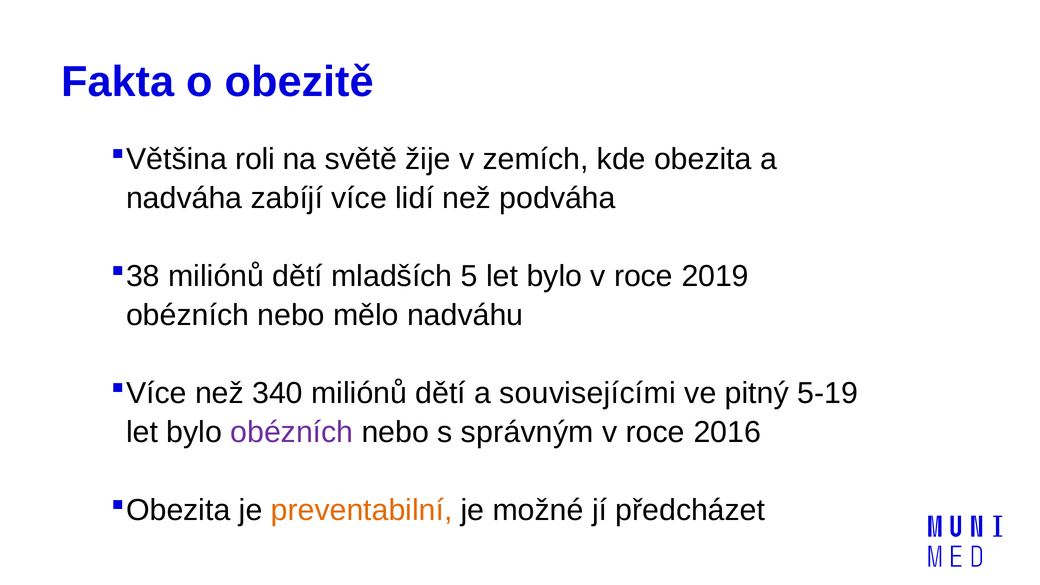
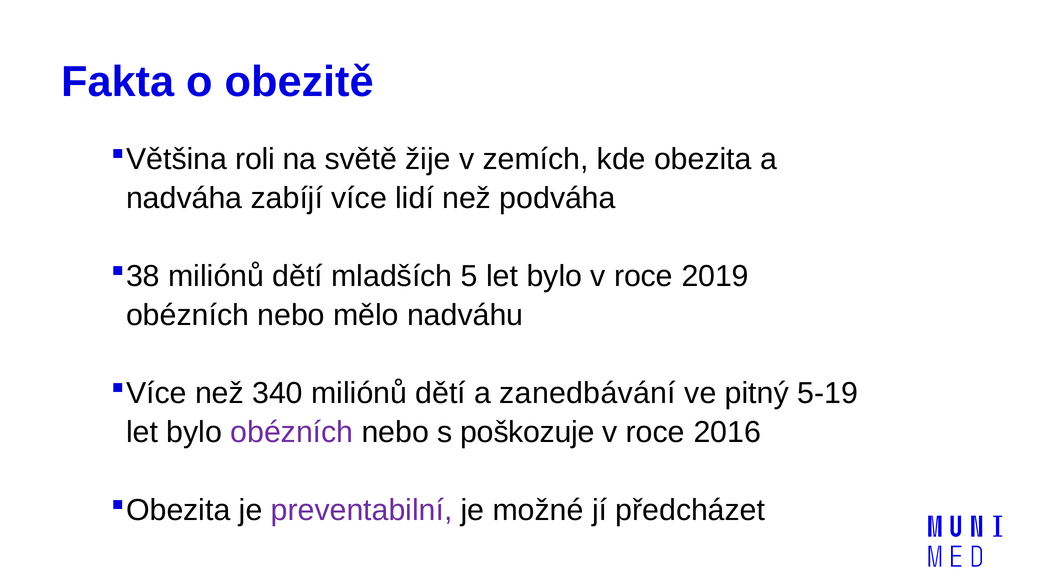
souvisejícími: souvisejícími -> zanedbávání
správným: správným -> poškozuje
preventabilní colour: orange -> purple
